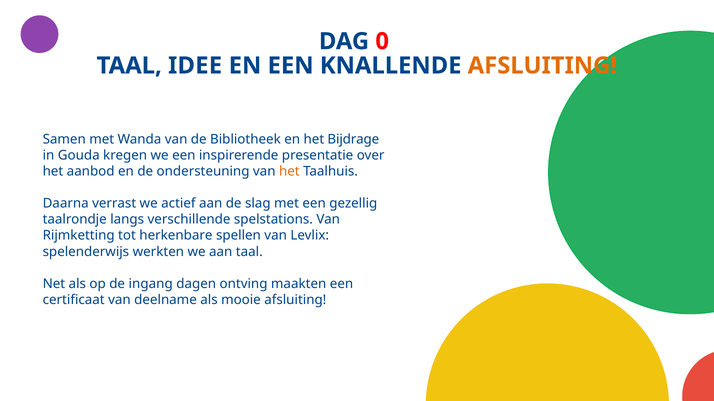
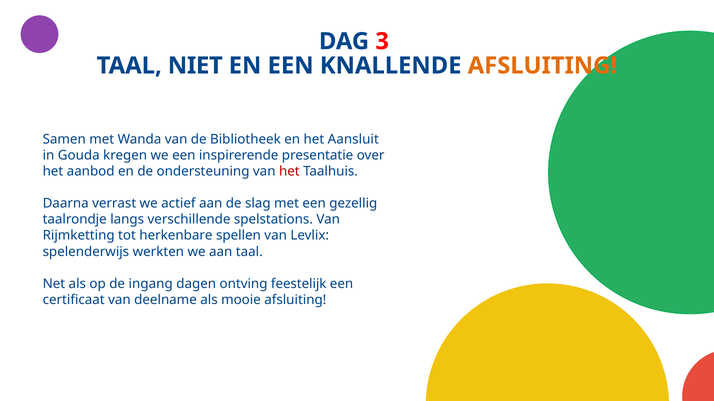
0: 0 -> 3
IDEE: IDEE -> NIET
Bijdrage: Bijdrage -> Aansluit
het at (289, 172) colour: orange -> red
maakten: maakten -> feestelijk
